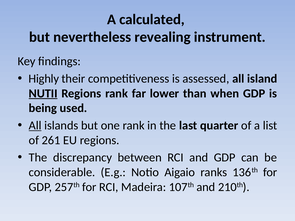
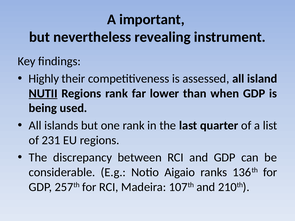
calculated: calculated -> important
All at (35, 126) underline: present -> none
261: 261 -> 231
